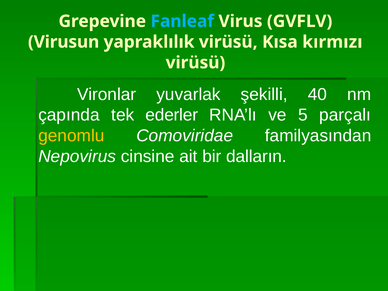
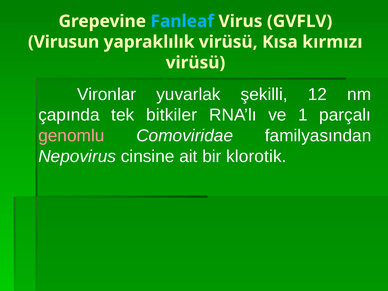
40: 40 -> 12
ederler: ederler -> bitkiler
5: 5 -> 1
genomlu colour: yellow -> pink
dalların: dalların -> klorotik
